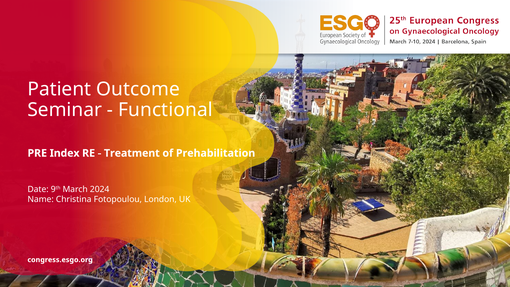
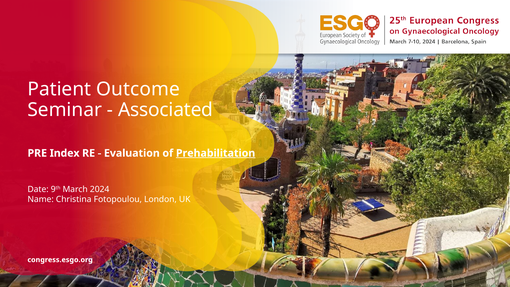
Functional: Functional -> Associated
Treatment: Treatment -> Evaluation
Prehabilitation underline: none -> present
